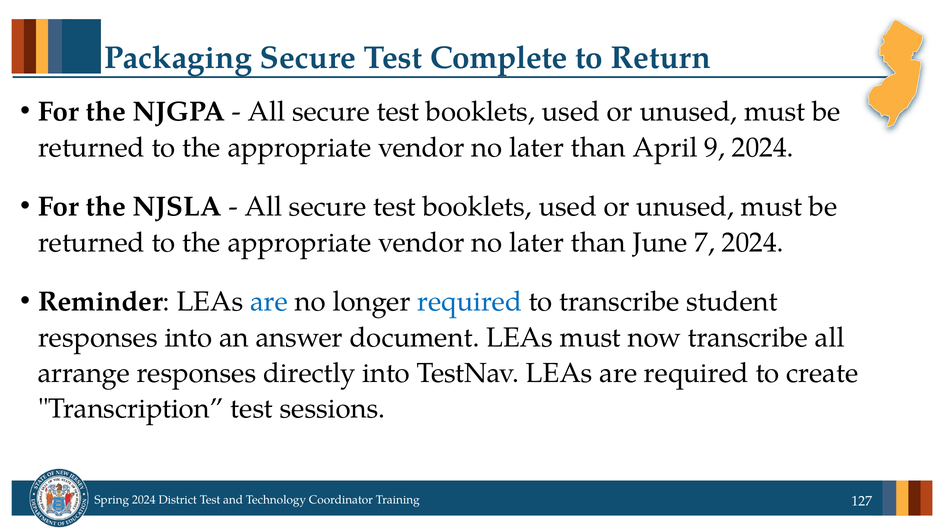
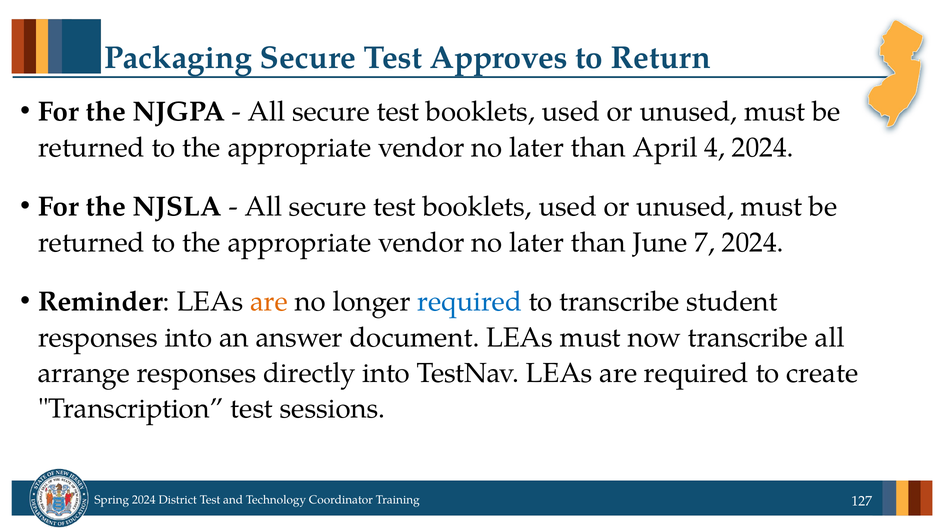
Complete: Complete -> Approves
9: 9 -> 4
are at (269, 302) colour: blue -> orange
